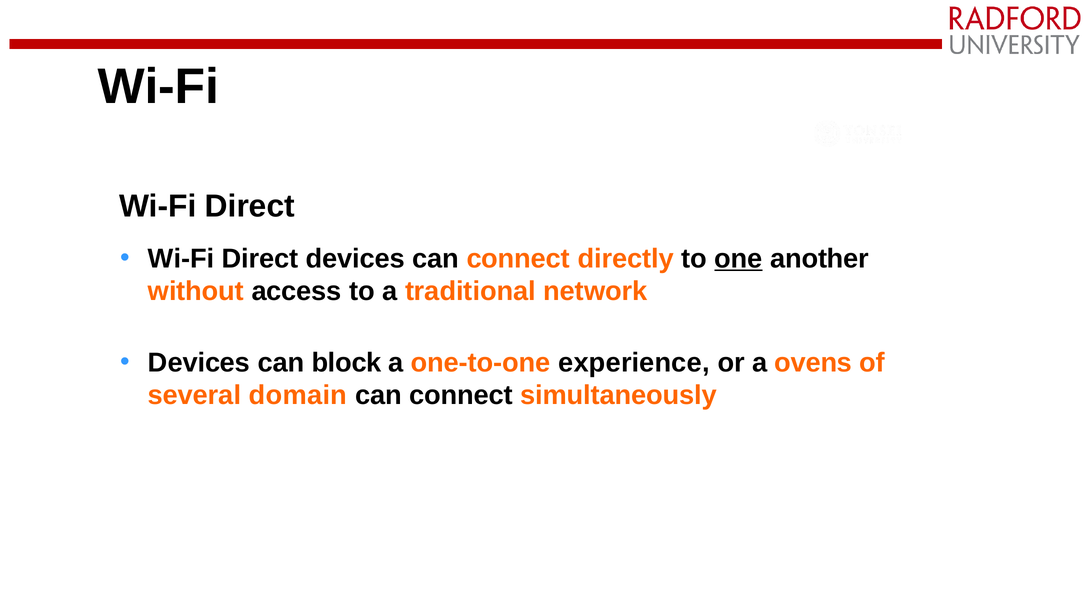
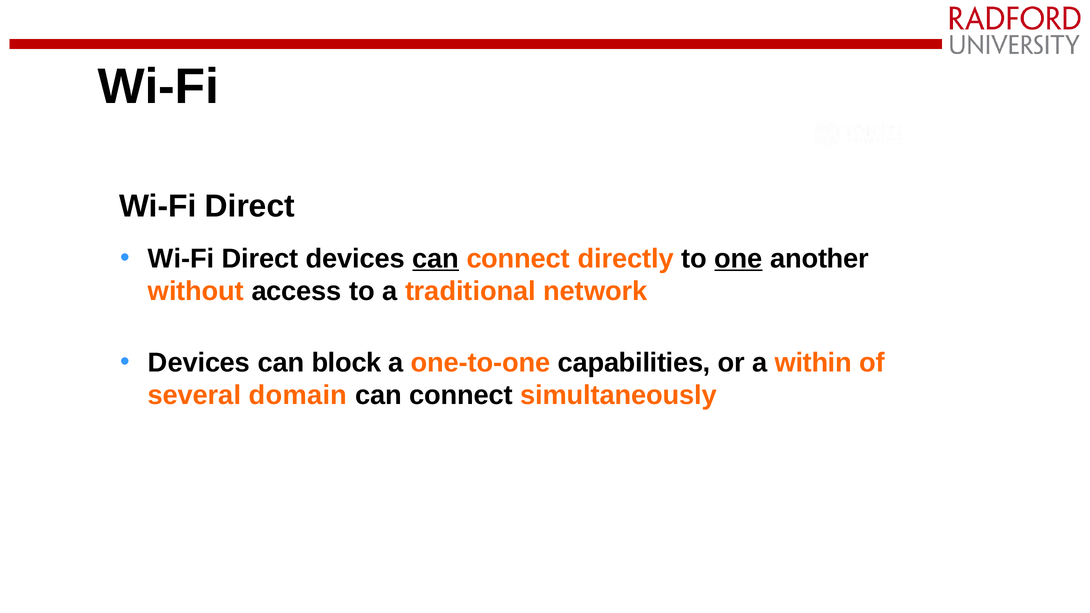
can at (436, 259) underline: none -> present
experience: experience -> capabilities
ovens: ovens -> within
